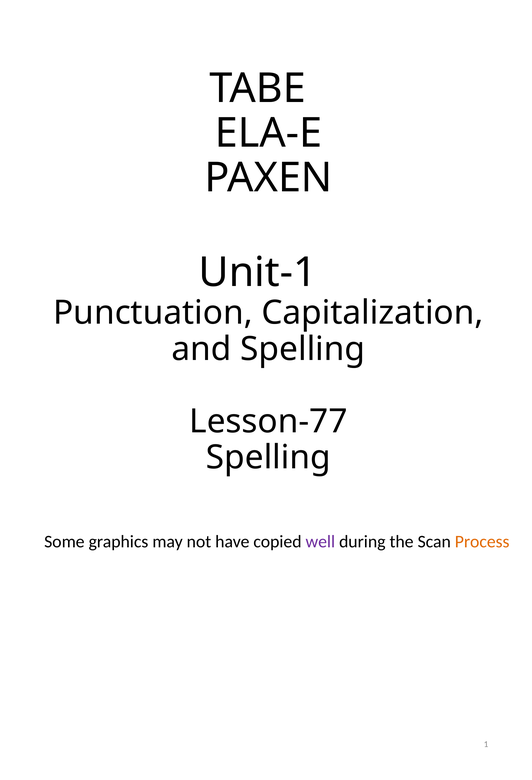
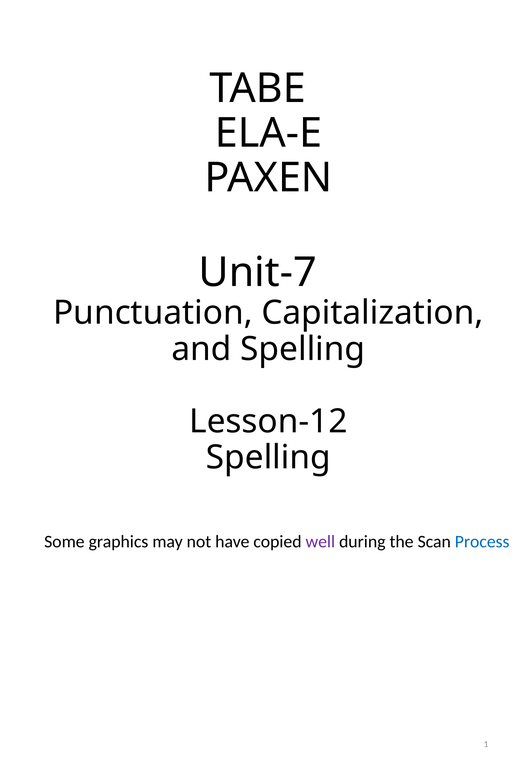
Unit-1: Unit-1 -> Unit-7
Lesson-77: Lesson-77 -> Lesson-12
Process colour: orange -> blue
